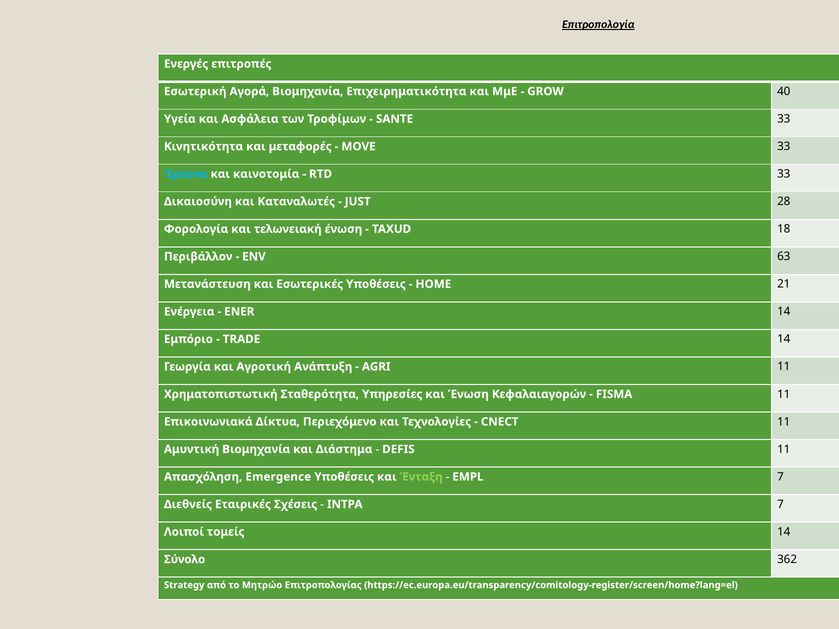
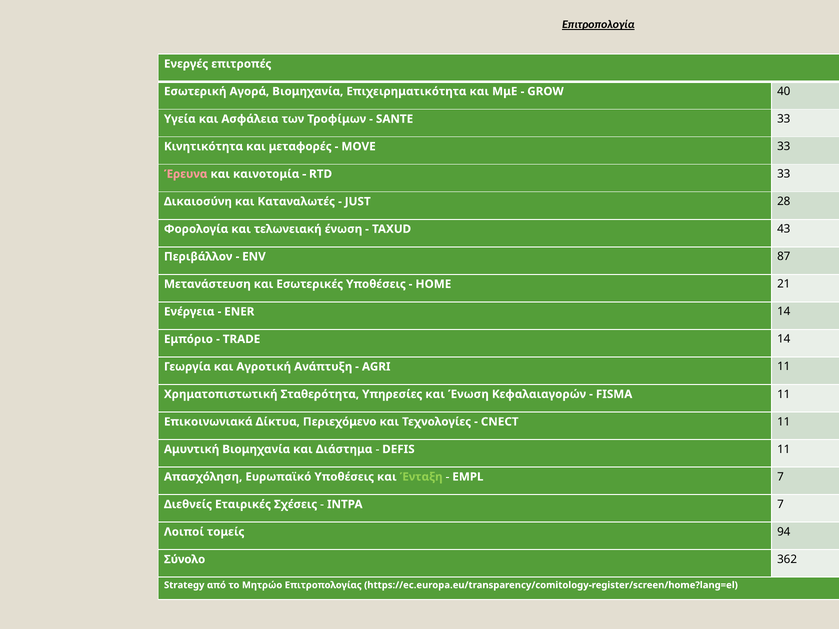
Έρευνα colour: light blue -> pink
18: 18 -> 43
63: 63 -> 87
Emergence: Emergence -> Ευρωπαϊκό
τομείς 14: 14 -> 94
